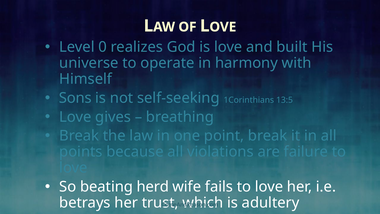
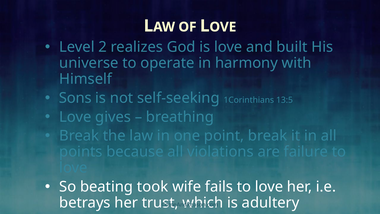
0: 0 -> 2
herd: herd -> took
